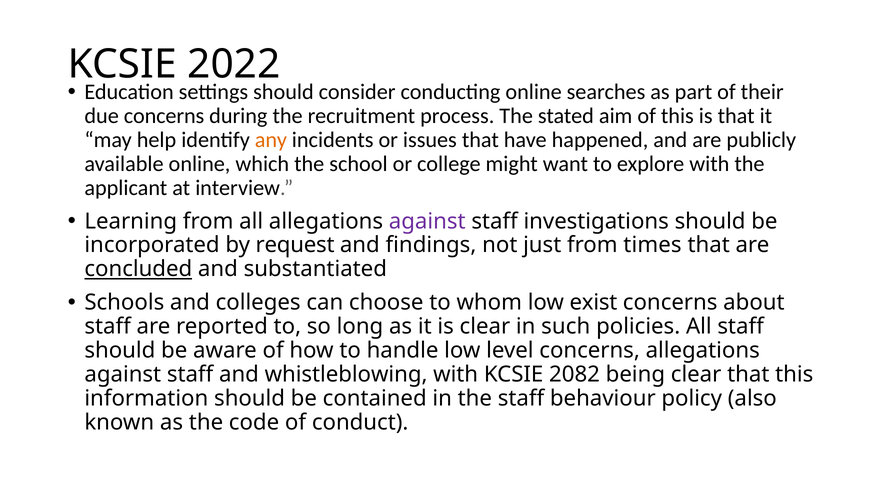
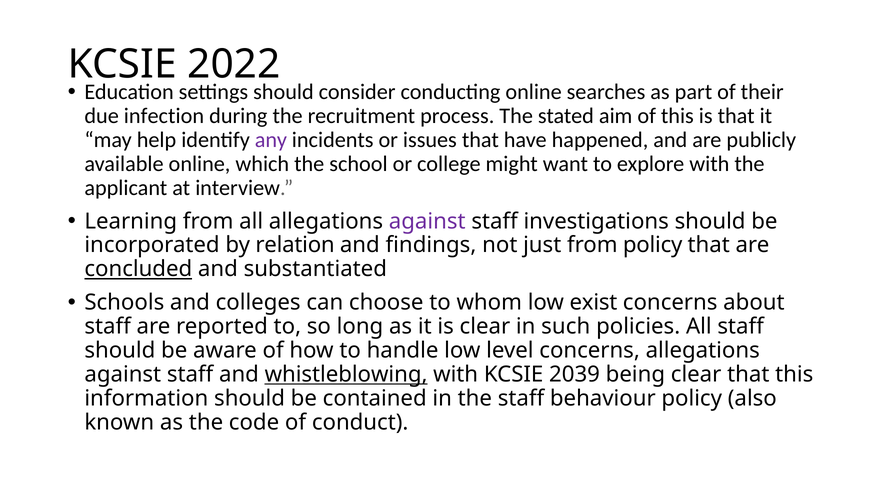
due concerns: concerns -> infection
any colour: orange -> purple
request: request -> relation
from times: times -> policy
whistleblowing underline: none -> present
2082: 2082 -> 2039
